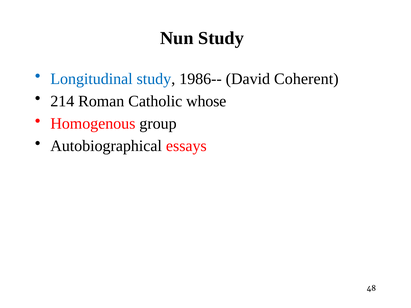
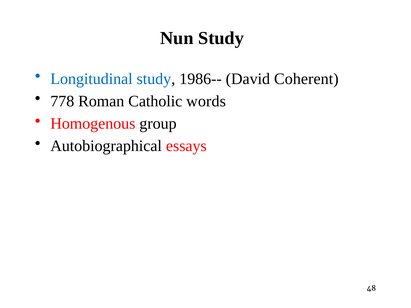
214: 214 -> 778
whose: whose -> words
